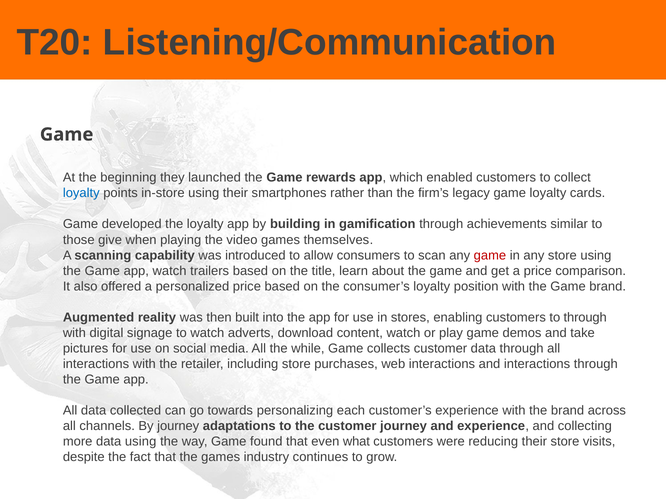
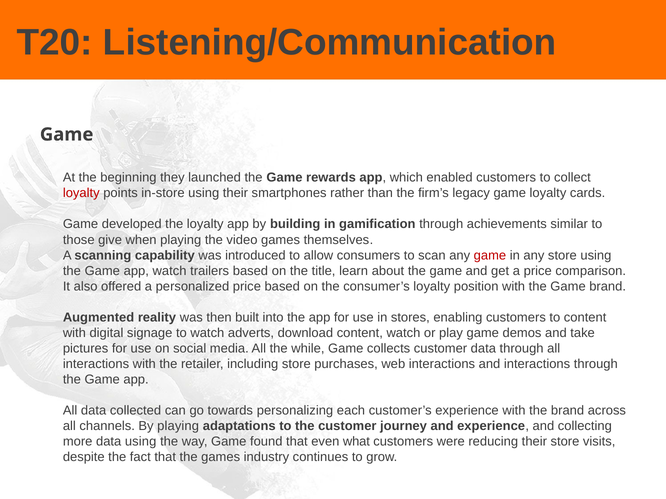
loyalty at (81, 193) colour: blue -> red
to through: through -> content
By journey: journey -> playing
